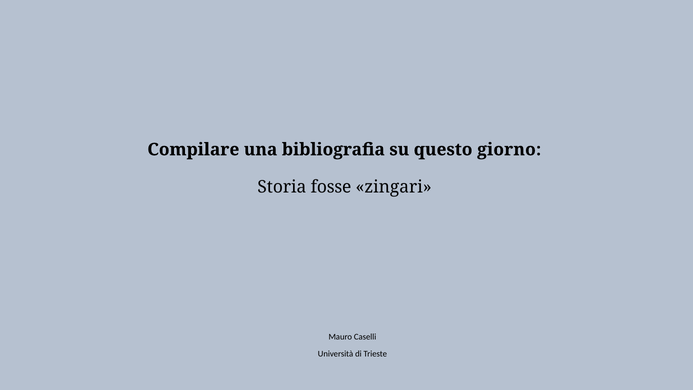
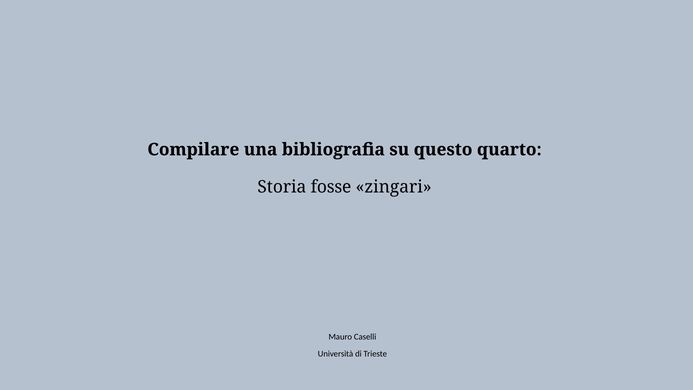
giorno: giorno -> quarto
